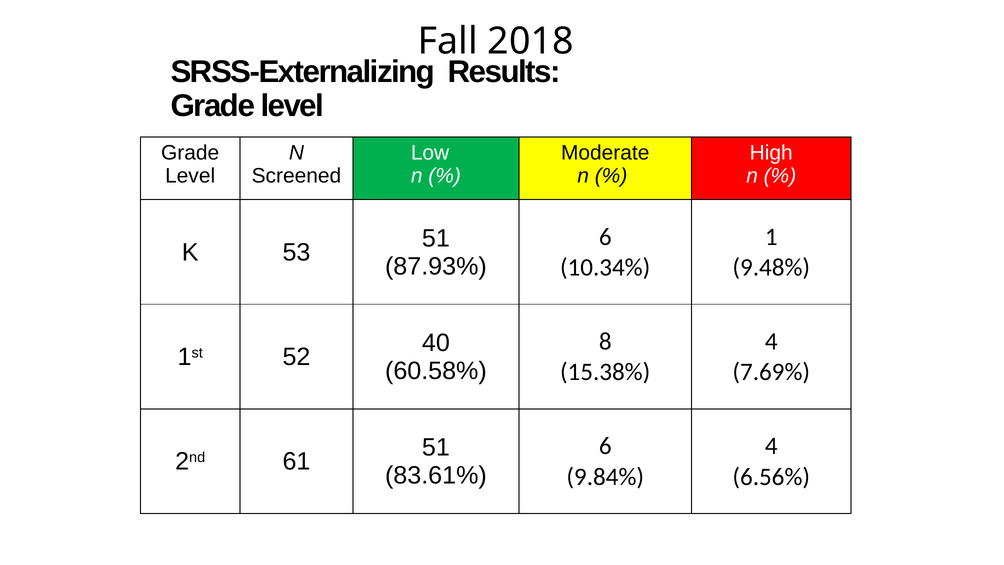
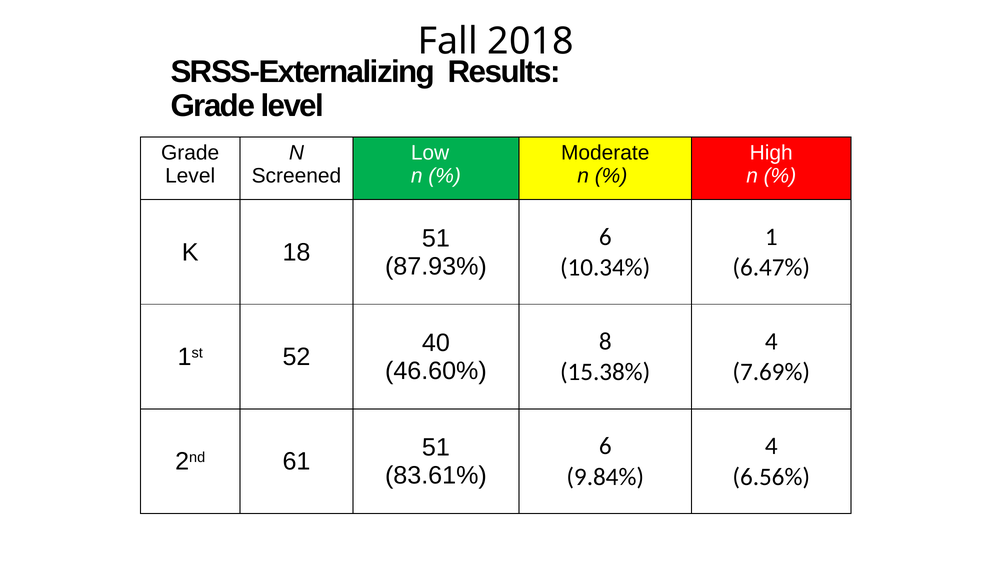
53: 53 -> 18
9.48%: 9.48% -> 6.47%
60.58%: 60.58% -> 46.60%
